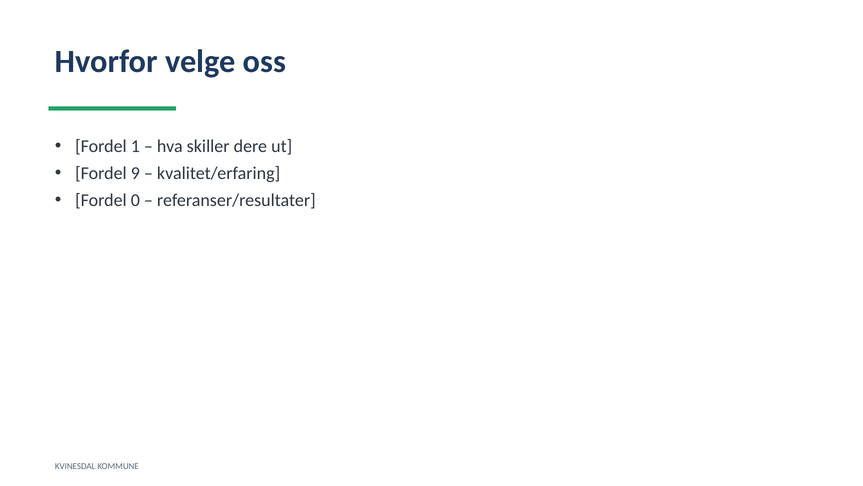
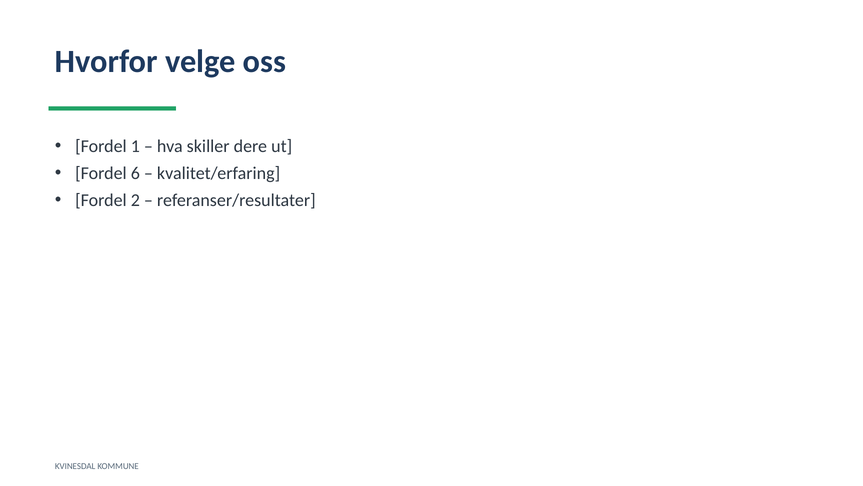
9: 9 -> 6
0: 0 -> 2
